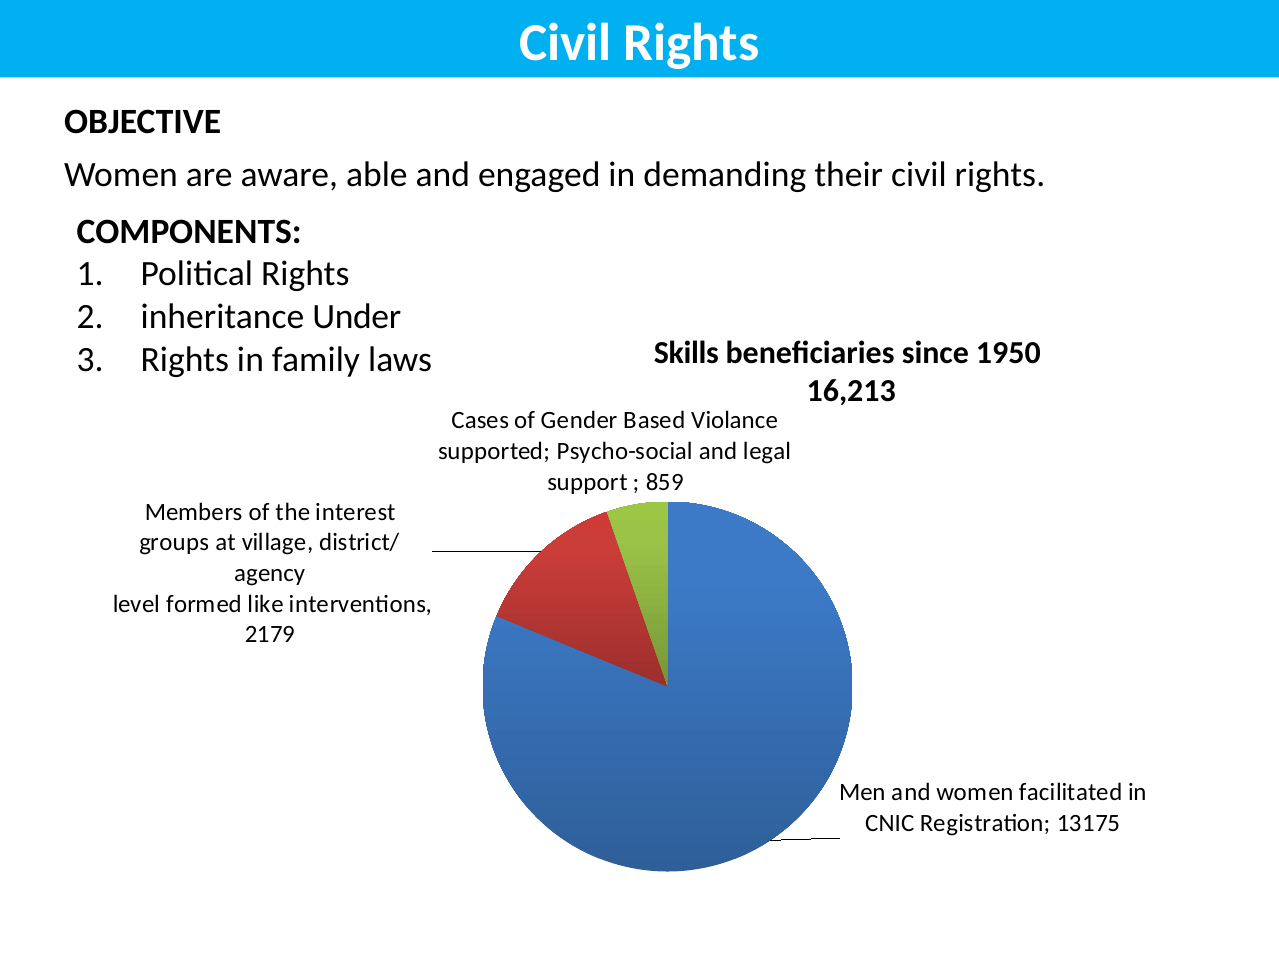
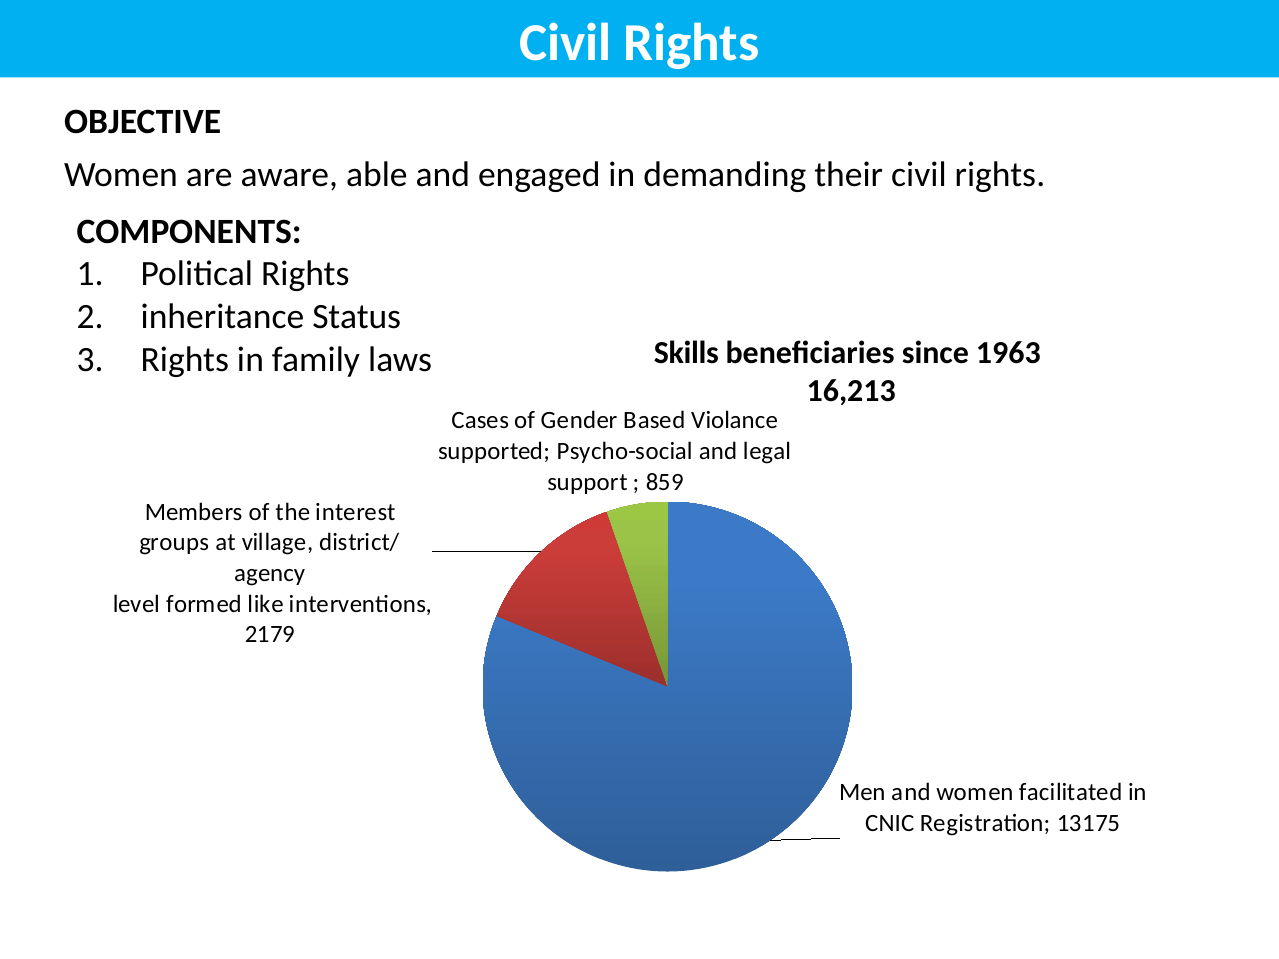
Under: Under -> Status
1950: 1950 -> 1963
